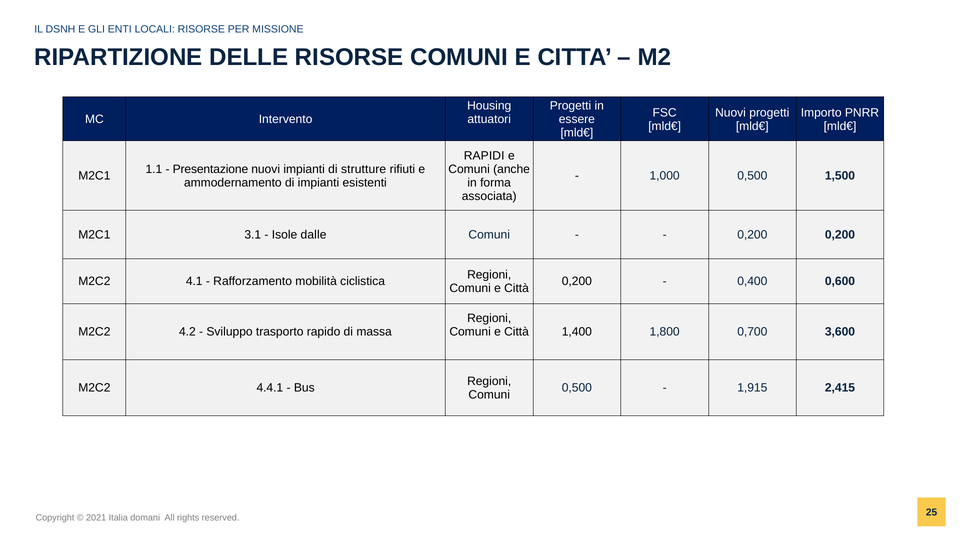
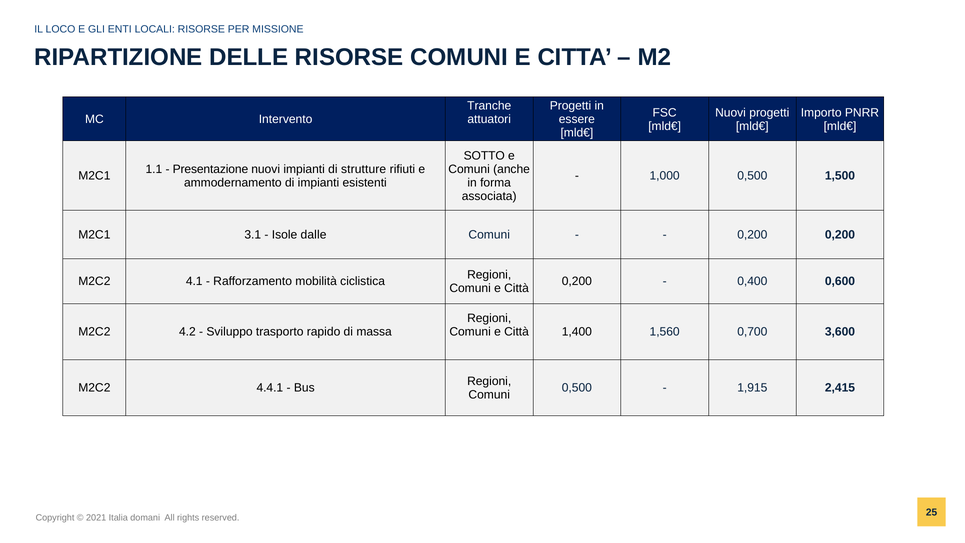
DSNH: DSNH -> LOCO
Housing: Housing -> Tranche
RAPIDI: RAPIDI -> SOTTO
1,800: 1,800 -> 1,560
